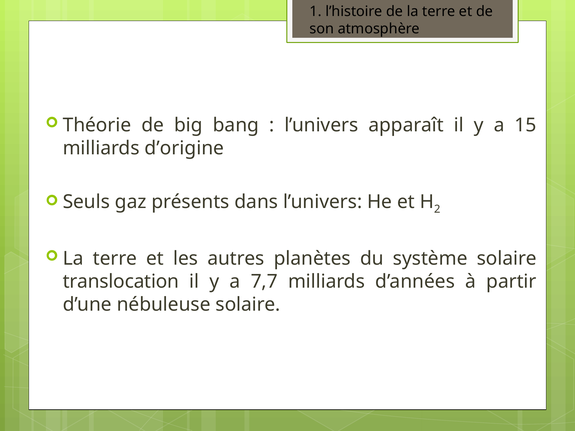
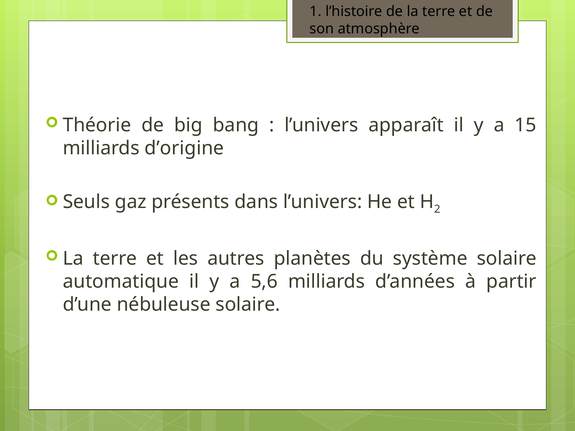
translocation: translocation -> automatique
7,7: 7,7 -> 5,6
